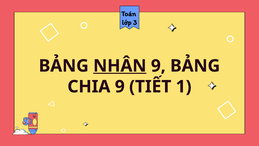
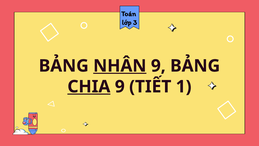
CHIA underline: none -> present
